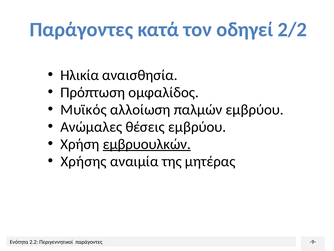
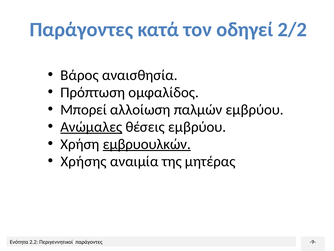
Ηλικία: Ηλικία -> Βάρος
Μυϊκός: Μυϊκός -> Μπορεί
Ανώμαλες underline: none -> present
